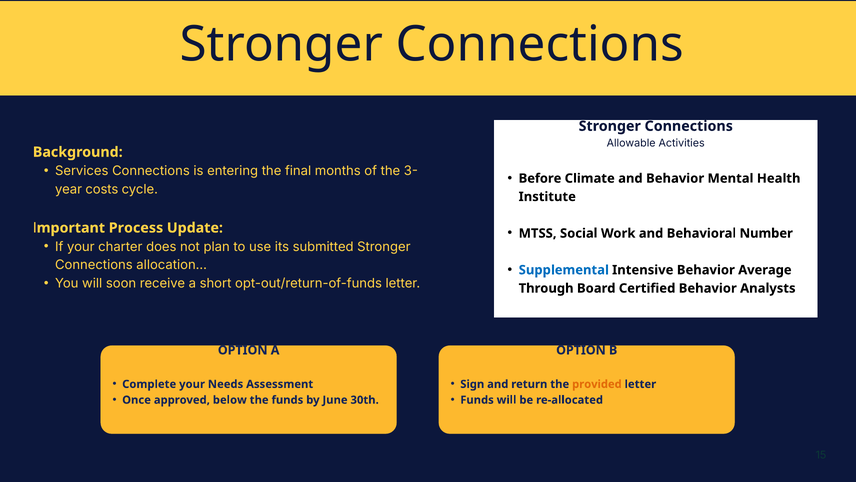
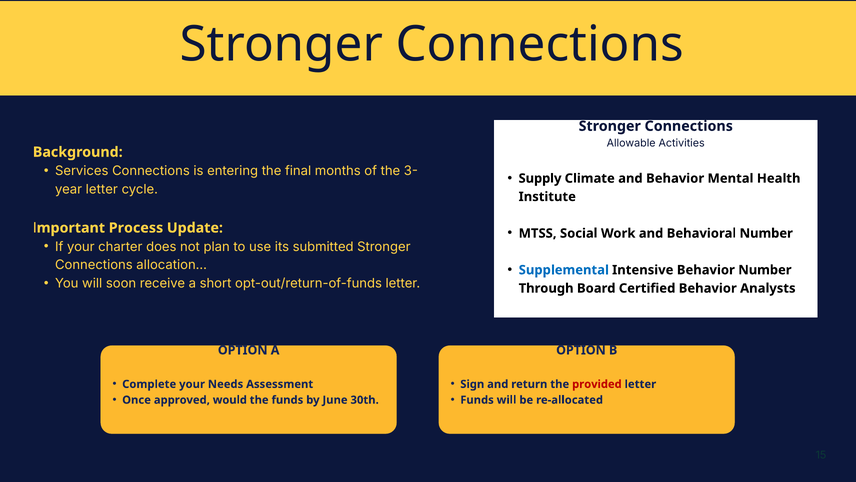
Before: Before -> Supply
costs at (102, 189): costs -> letter
Behavior Average: Average -> Number
provided colour: orange -> red
below: below -> would
